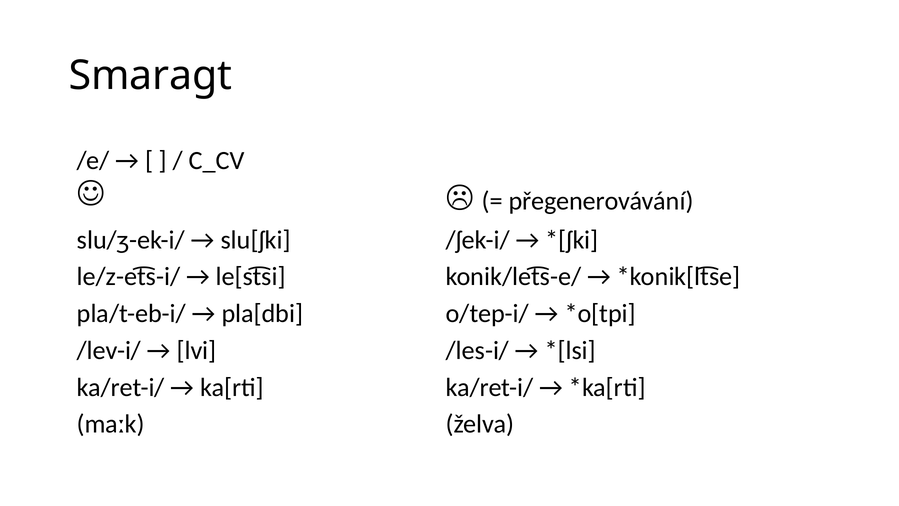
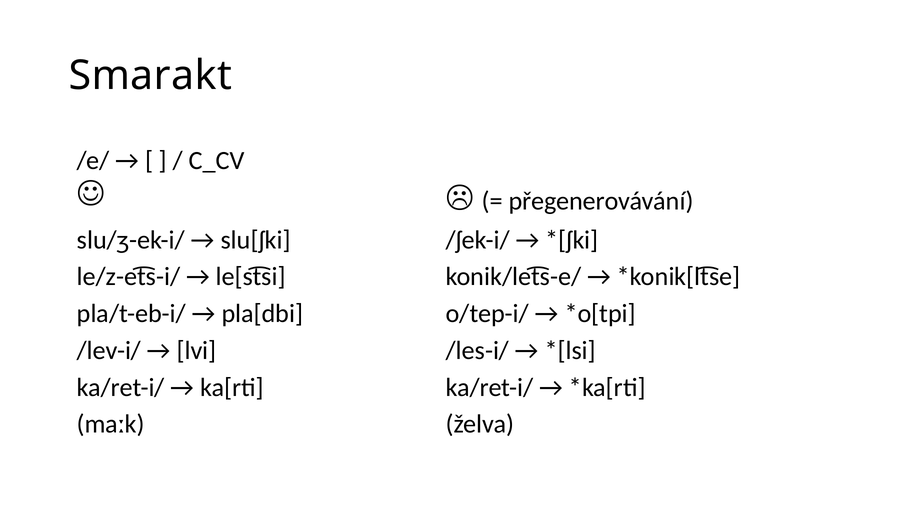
Smaragt: Smaragt -> Smarakt
